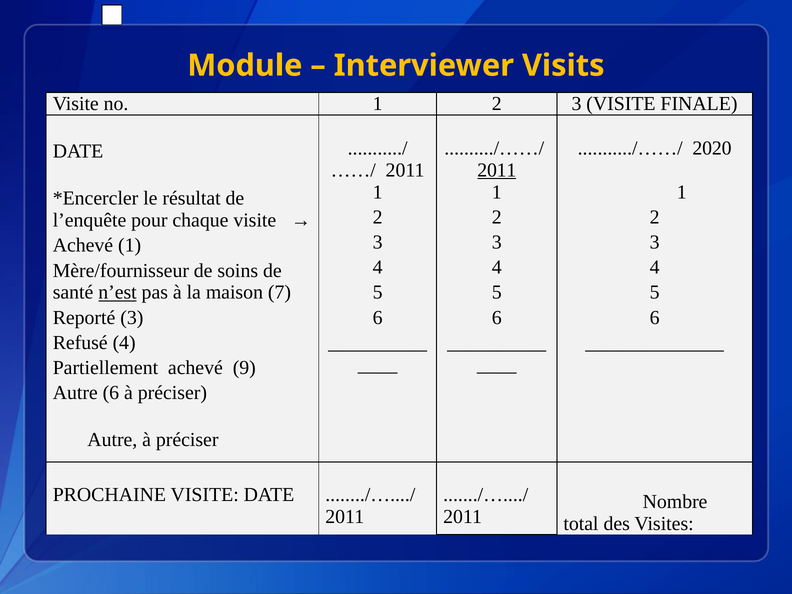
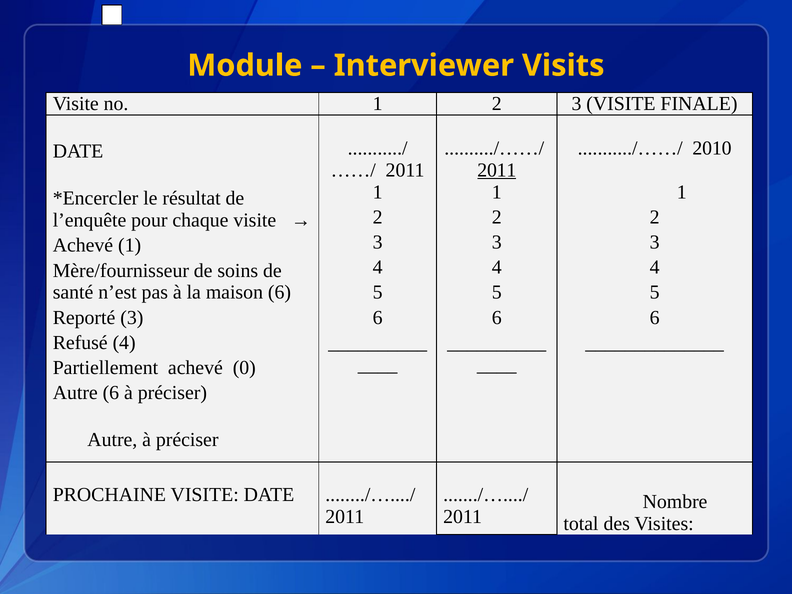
2020: 2020 -> 2010
n’est underline: present -> none
maison 7: 7 -> 6
9: 9 -> 0
